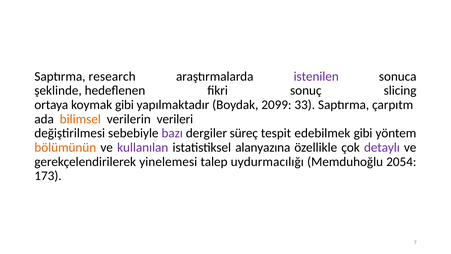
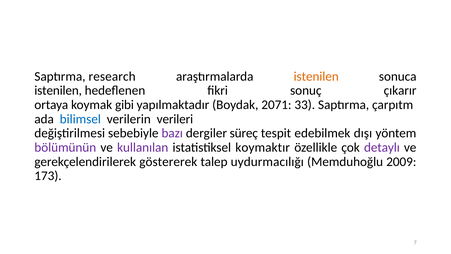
istenilen at (316, 76) colour: purple -> orange
şeklinde at (58, 90): şeklinde -> istenilen
slicing: slicing -> çıkarır
2099: 2099 -> 2071
bilimsel colour: orange -> blue
edebilmek gibi: gibi -> dışı
bölümünün colour: orange -> purple
alanyazına: alanyazına -> koymaktır
yinelemesi: yinelemesi -> göstererek
2054: 2054 -> 2009
